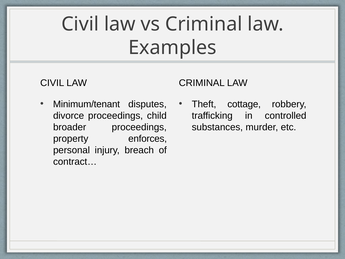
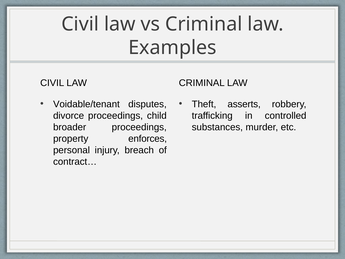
Minimum/tenant: Minimum/tenant -> Voidable/tenant
cottage: cottage -> asserts
